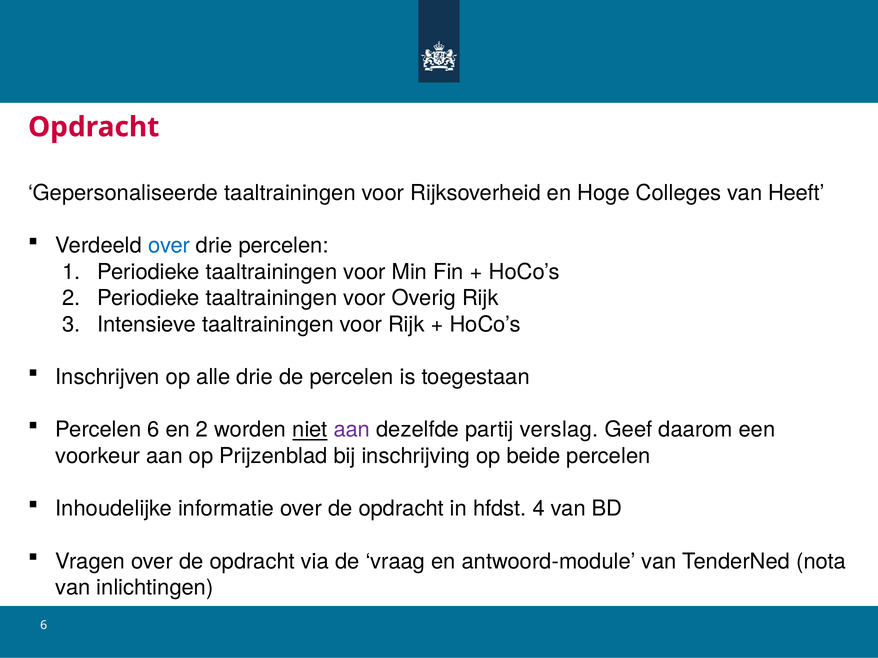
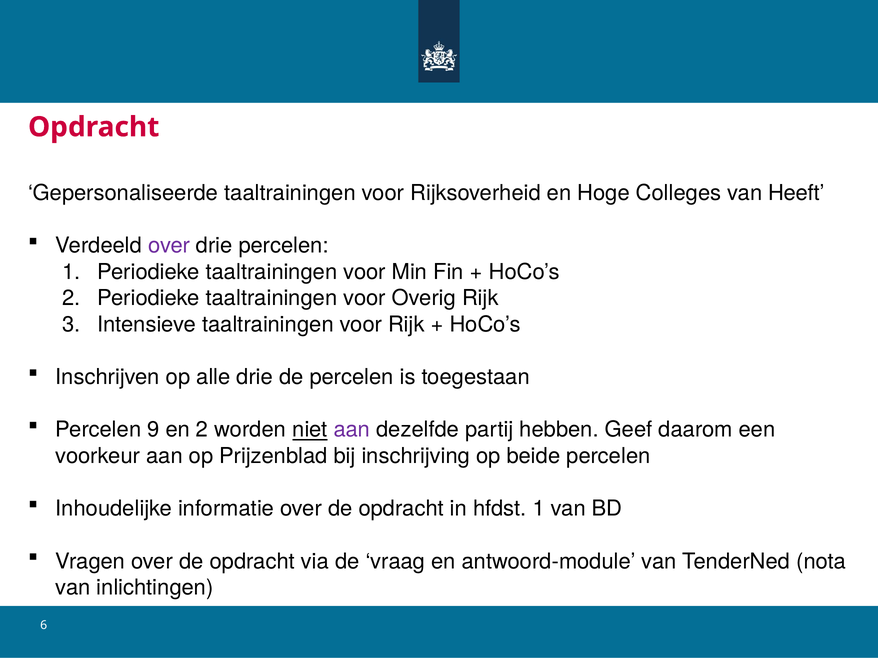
over at (169, 246) colour: blue -> purple
Percelen 6: 6 -> 9
verslag: verslag -> hebben
hfdst 4: 4 -> 1
